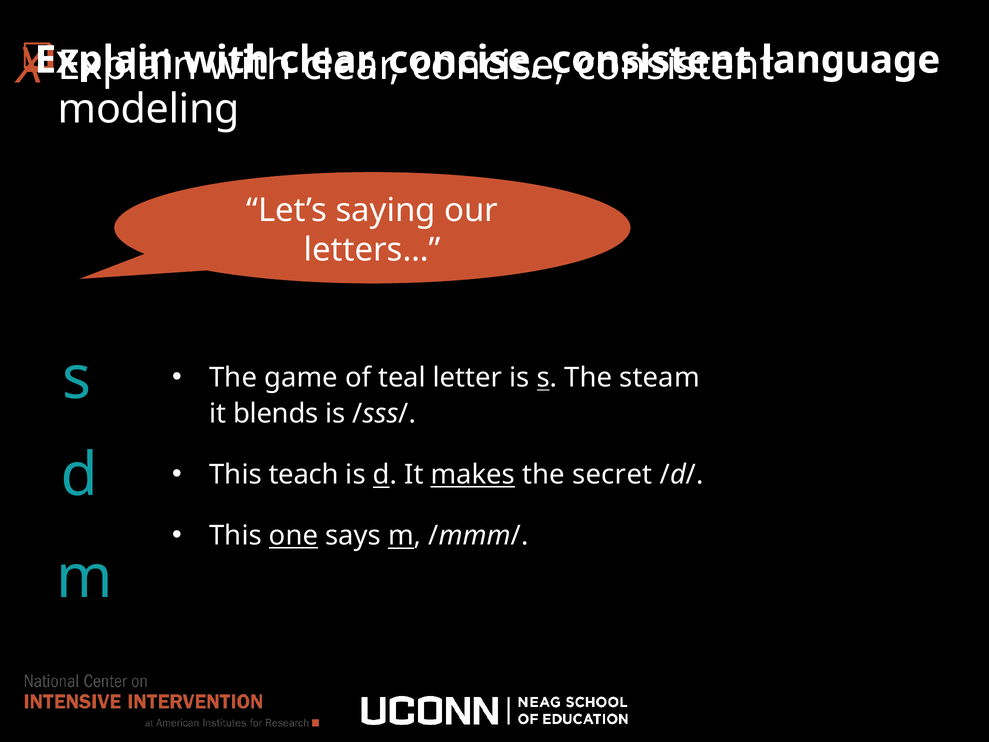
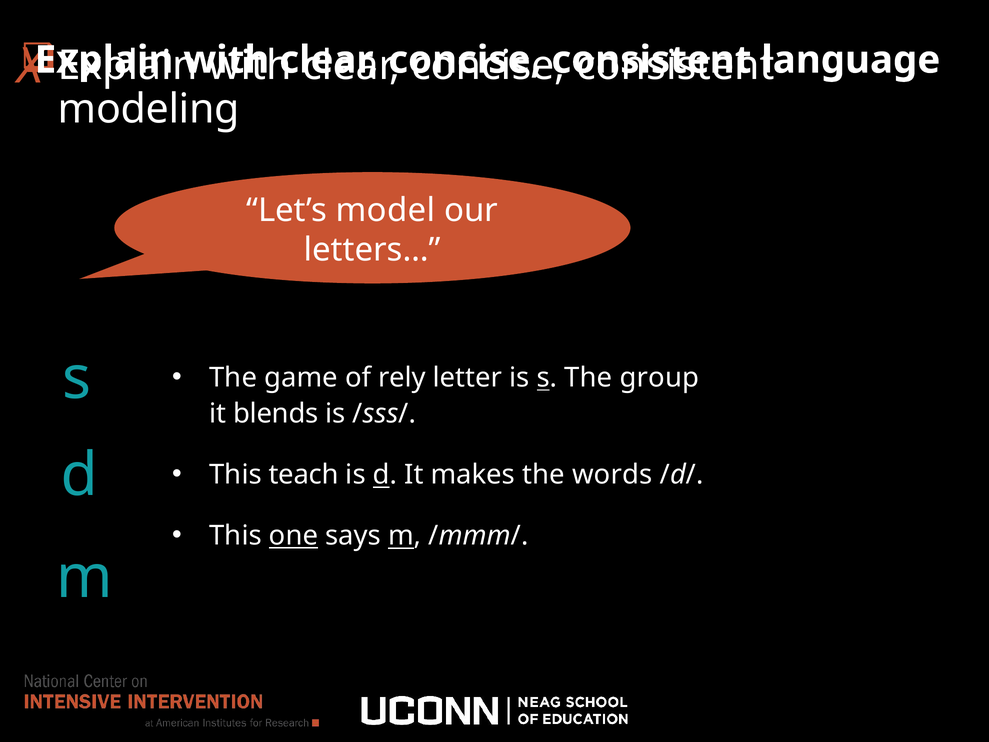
saying: saying -> model
teal: teal -> rely
steam: steam -> group
makes underline: present -> none
secret: secret -> words
